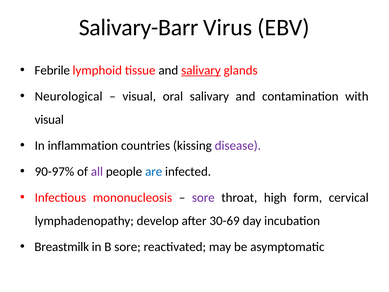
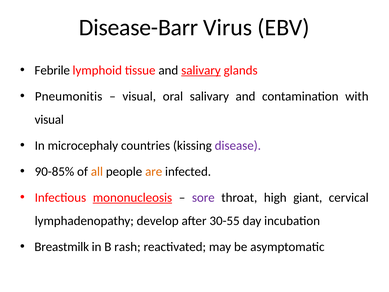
Salivary-Barr: Salivary-Barr -> Disease-Barr
Neurological: Neurological -> Pneumonitis
inflammation: inflammation -> microcephaly
90-97%: 90-97% -> 90-85%
all colour: purple -> orange
are colour: blue -> orange
mononucleosis underline: none -> present
form: form -> giant
30-69: 30-69 -> 30-55
B sore: sore -> rash
